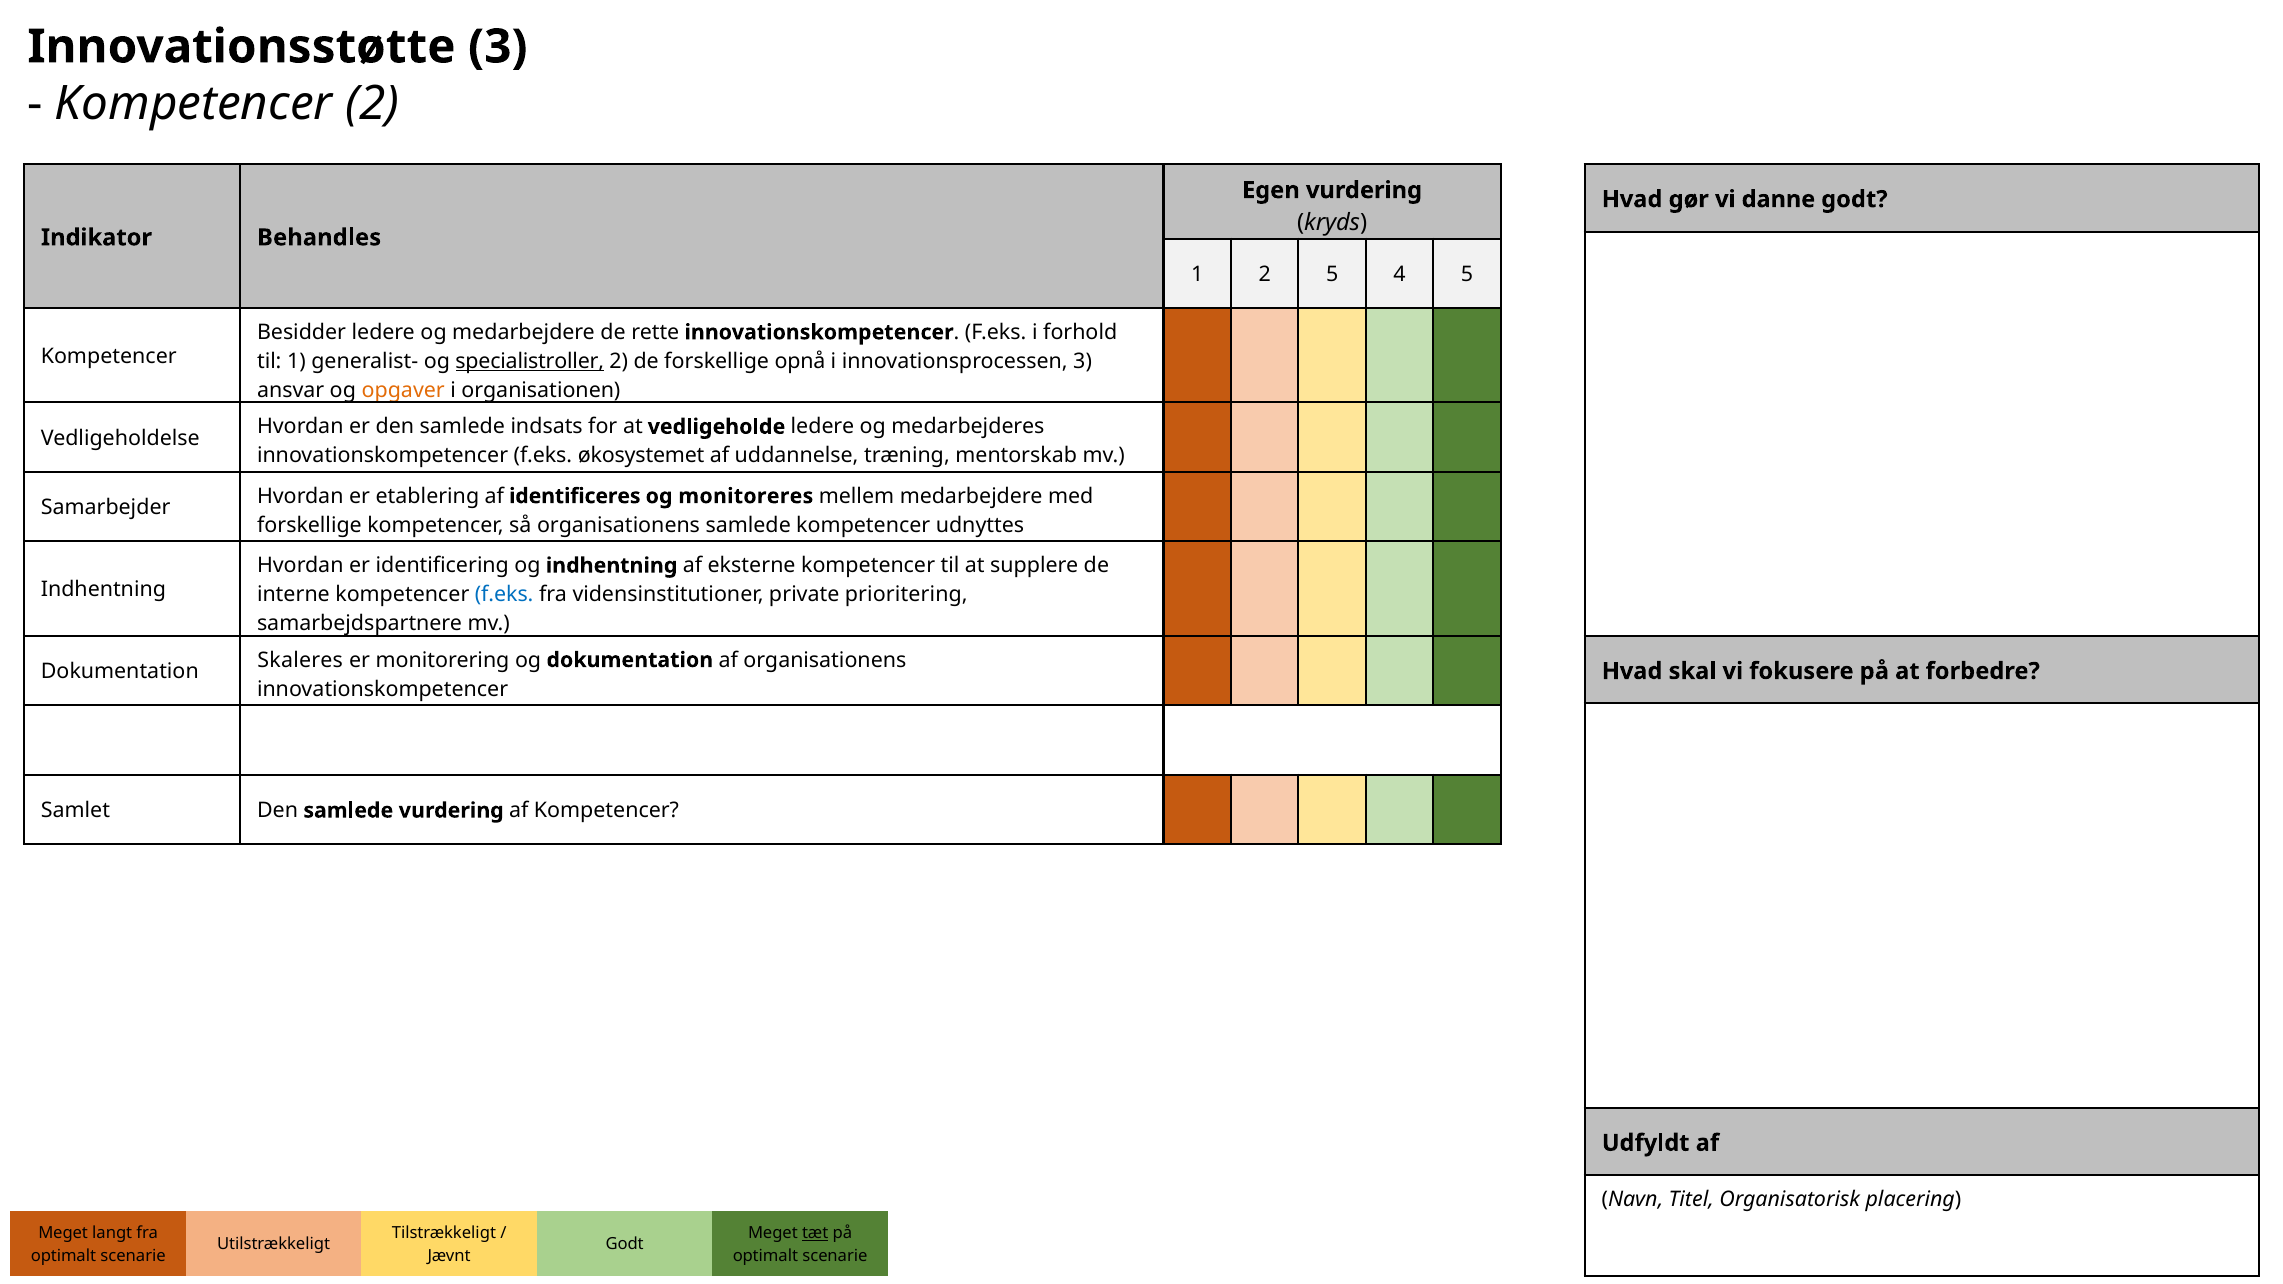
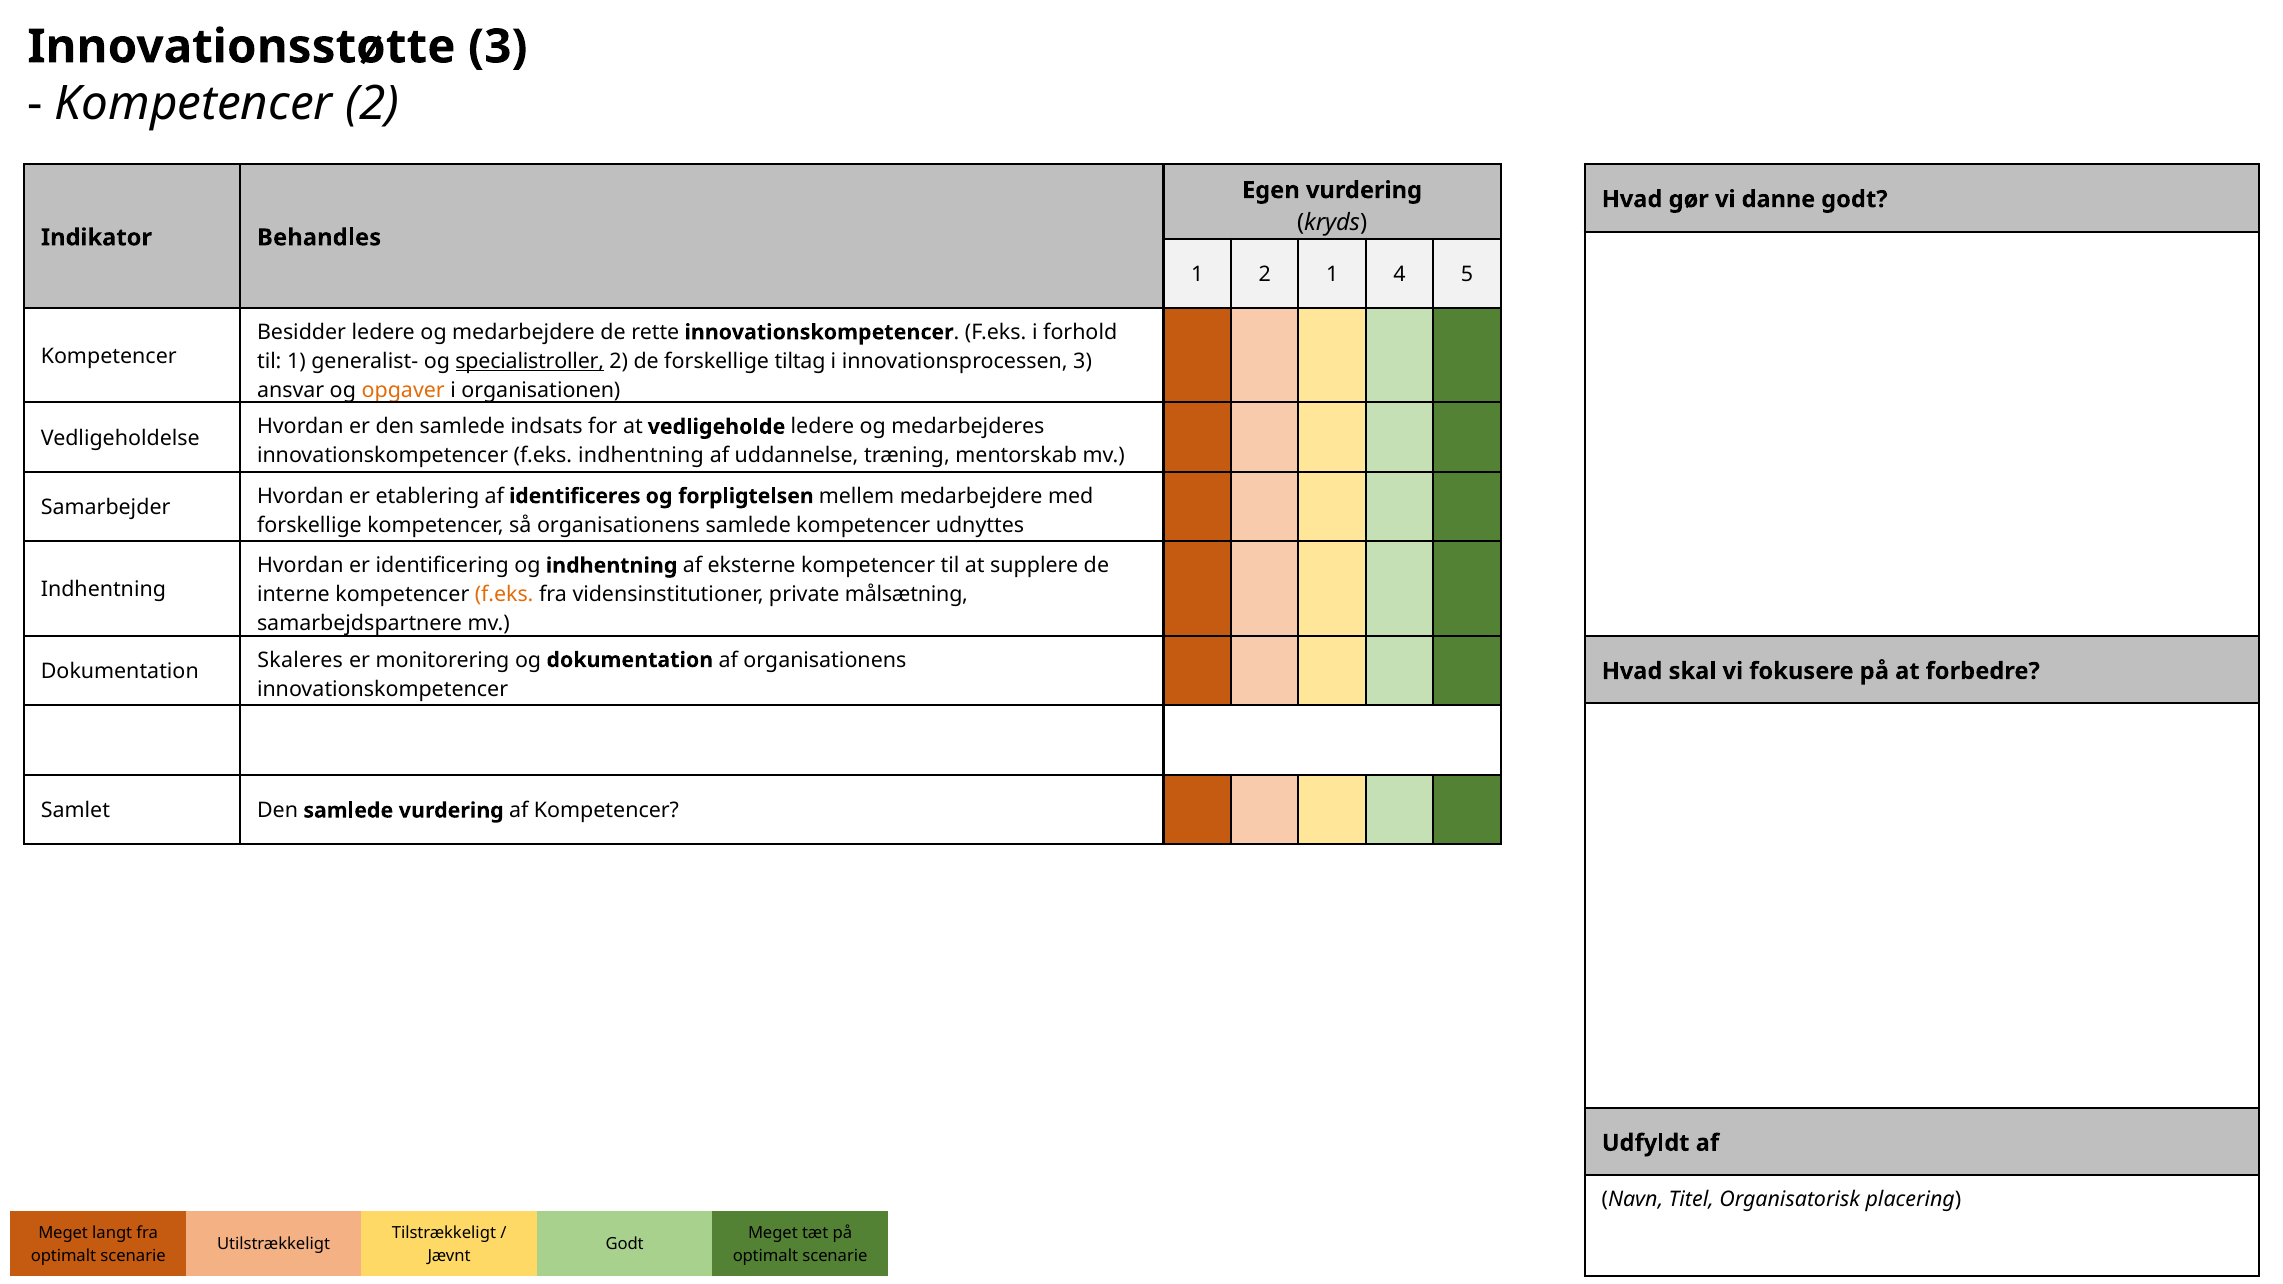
2 5: 5 -> 1
opnå: opnå -> tiltag
f.eks økosystemet: økosystemet -> indhentning
monitoreres: monitoreres -> forpligtelsen
f.eks at (504, 595) colour: blue -> orange
prioritering: prioritering -> målsætning
tæt underline: present -> none
